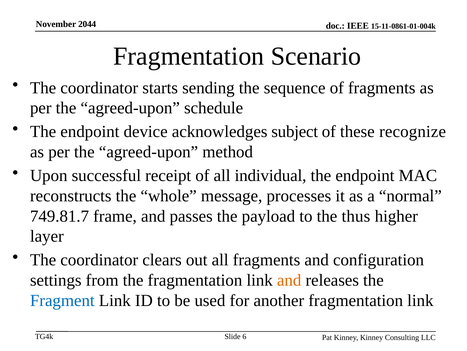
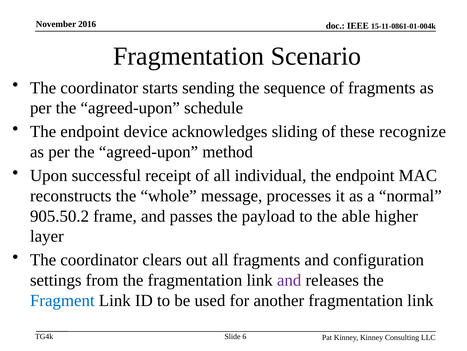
2044: 2044 -> 2016
subject: subject -> sliding
749.81.7: 749.81.7 -> 905.50.2
thus: thus -> able
and at (289, 280) colour: orange -> purple
